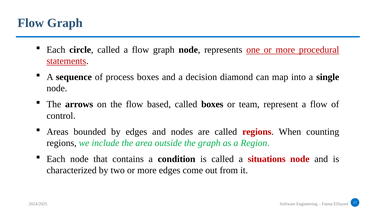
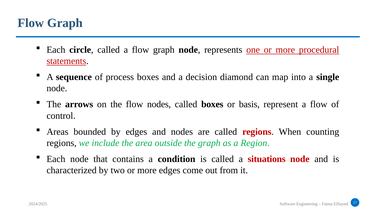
flow based: based -> nodes
team: team -> basis
